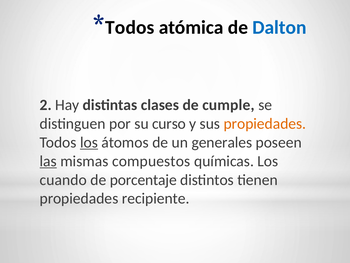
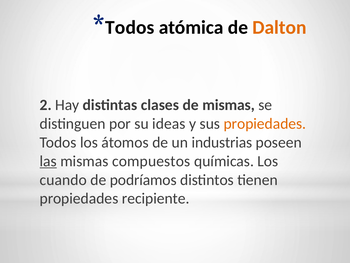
Dalton colour: blue -> orange
de cumple: cumple -> mismas
curso: curso -> ideas
los at (89, 142) underline: present -> none
generales: generales -> industrias
porcentaje: porcentaje -> podríamos
